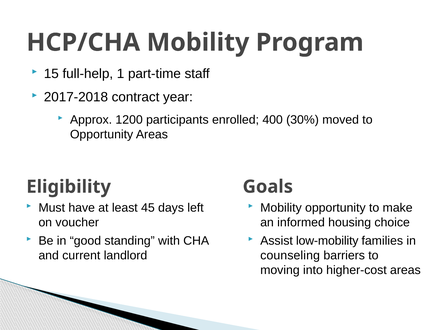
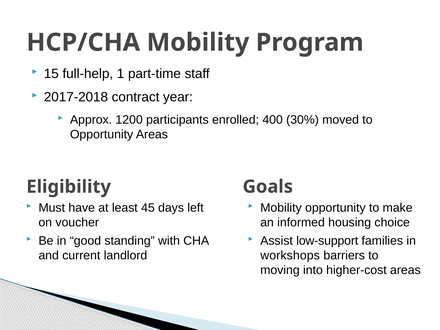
low-mobility: low-mobility -> low-support
counseling: counseling -> workshops
